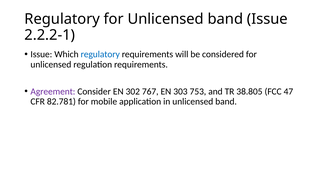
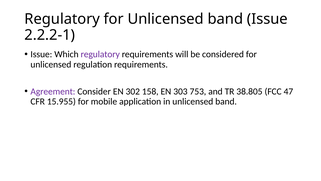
regulatory at (100, 54) colour: blue -> purple
767: 767 -> 158
82.781: 82.781 -> 15.955
